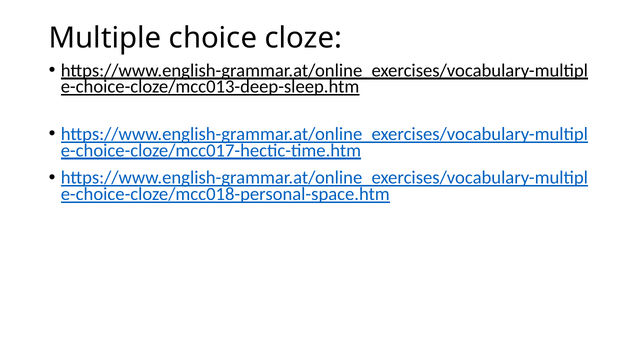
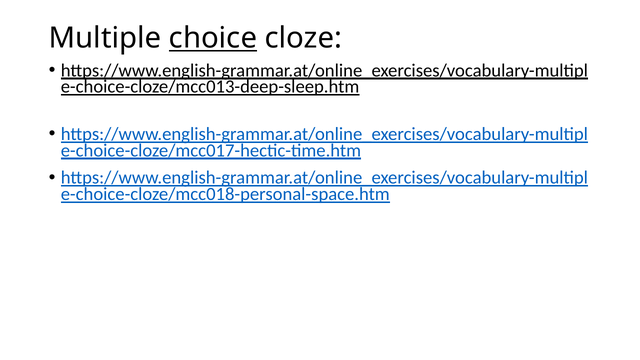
choice underline: none -> present
